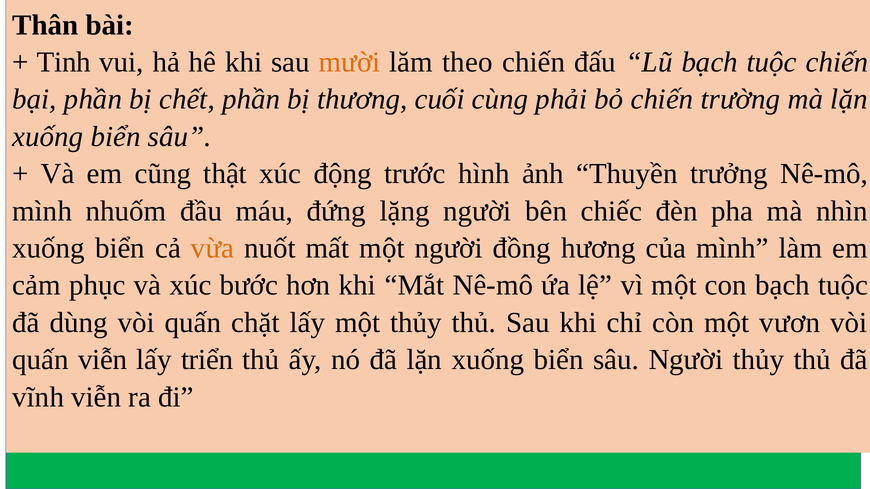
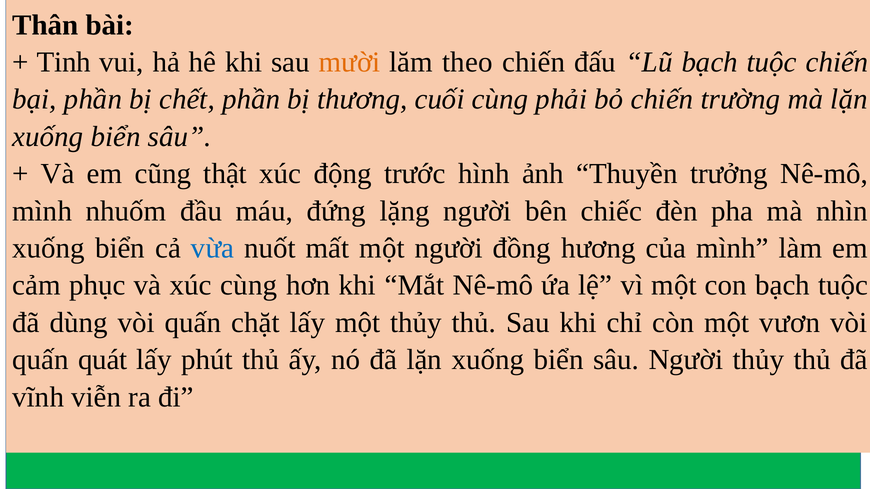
vừa colour: orange -> blue
xúc bước: bước -> cùng
quấn viễn: viễn -> quát
triển: triển -> phút
